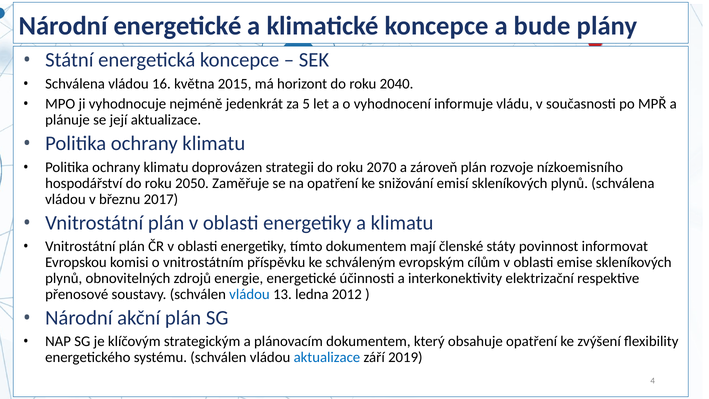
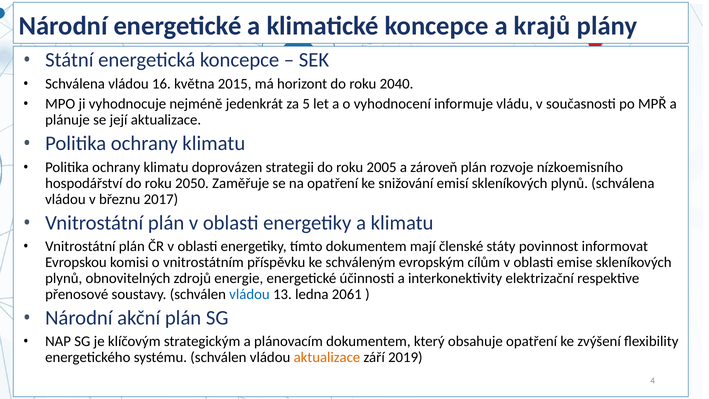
bude: bude -> krajů
2070: 2070 -> 2005
2012: 2012 -> 2061
aktualizace at (327, 357) colour: blue -> orange
